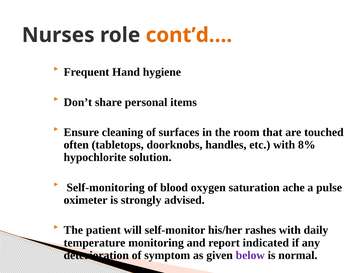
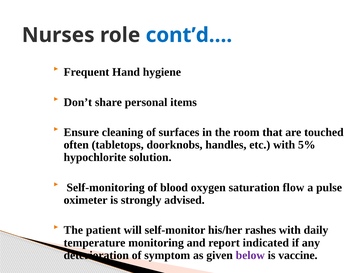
cont’d… colour: orange -> blue
8%: 8% -> 5%
ache: ache -> flow
normal: normal -> vaccine
